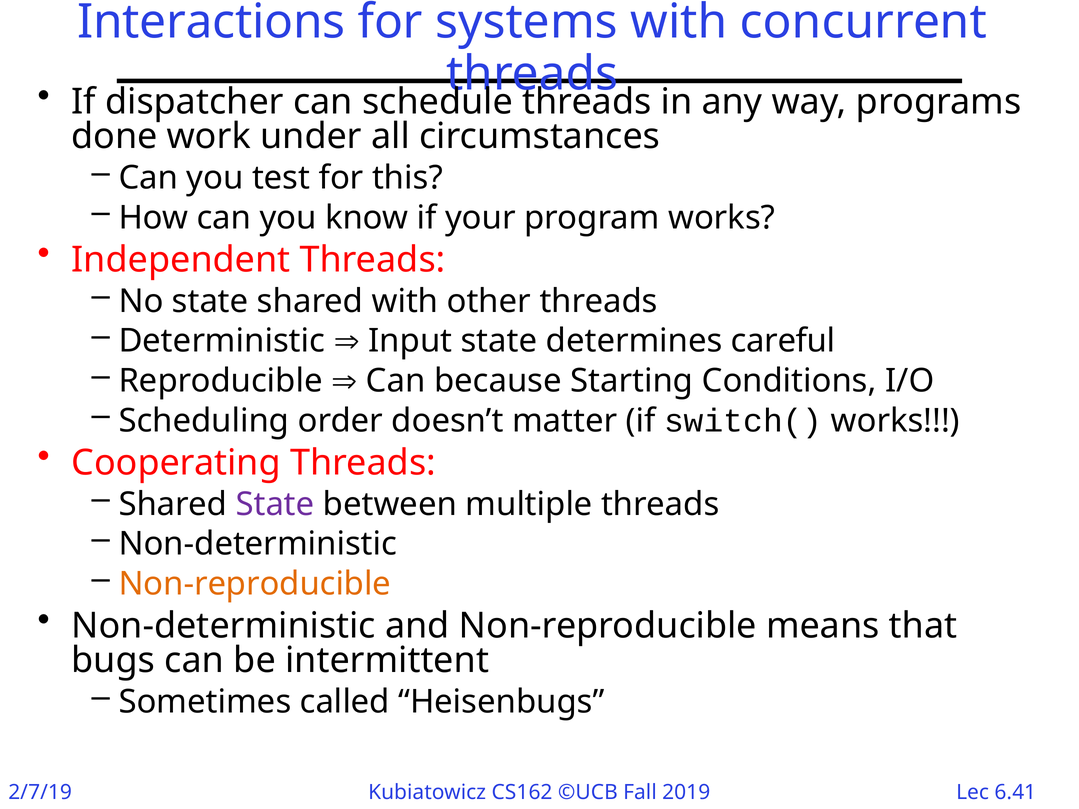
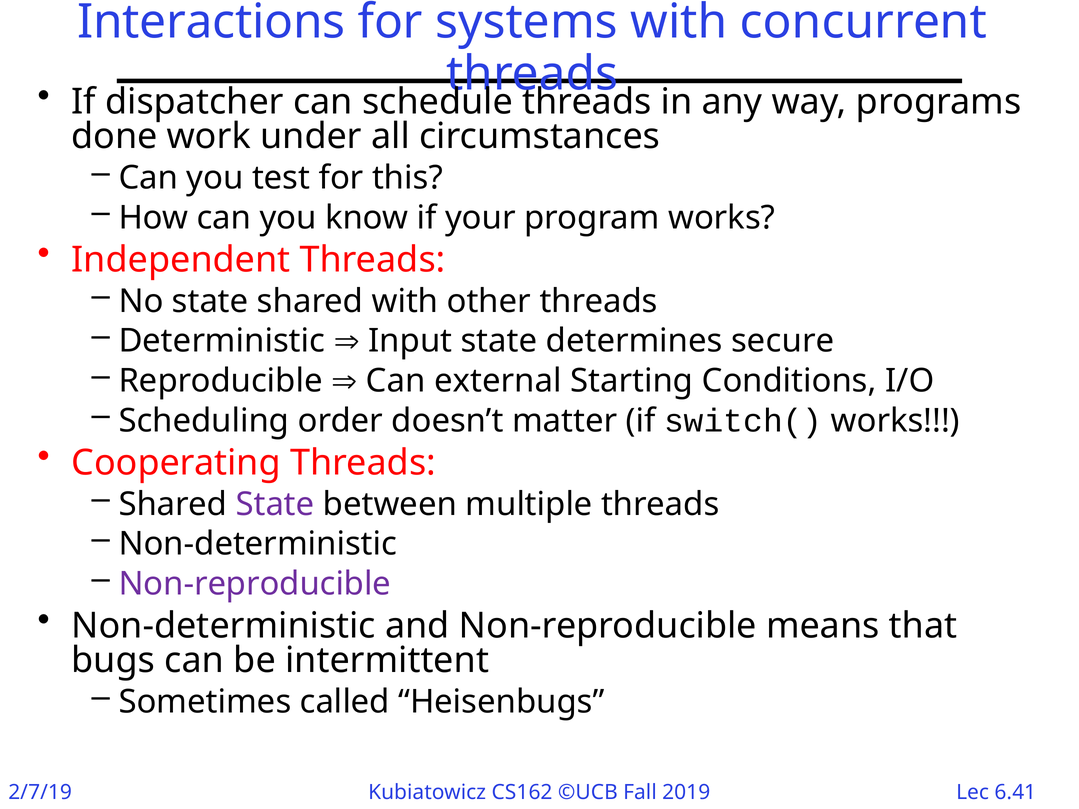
careful: careful -> secure
because: because -> external
Non-reproducible at (255, 584) colour: orange -> purple
